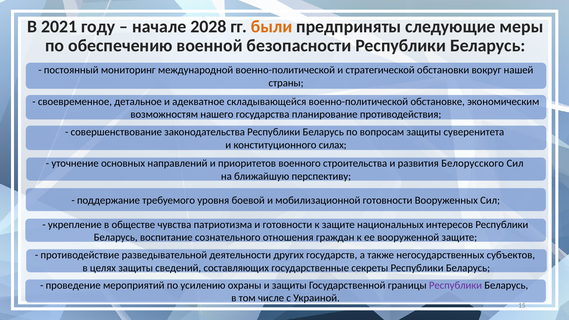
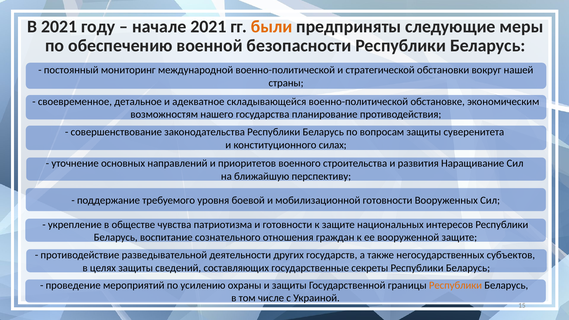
начале 2028: 2028 -> 2021
Белорусского: Белорусского -> Наращивание
Республики at (455, 285) colour: purple -> orange
